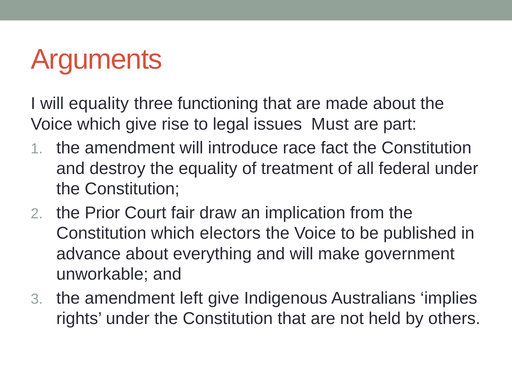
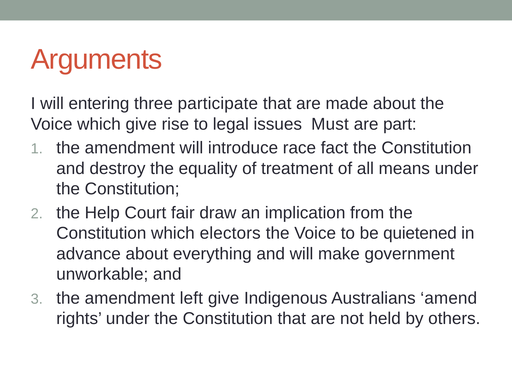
will equality: equality -> entering
functioning: functioning -> participate
federal: federal -> means
Prior: Prior -> Help
published: published -> quietened
implies: implies -> amend
